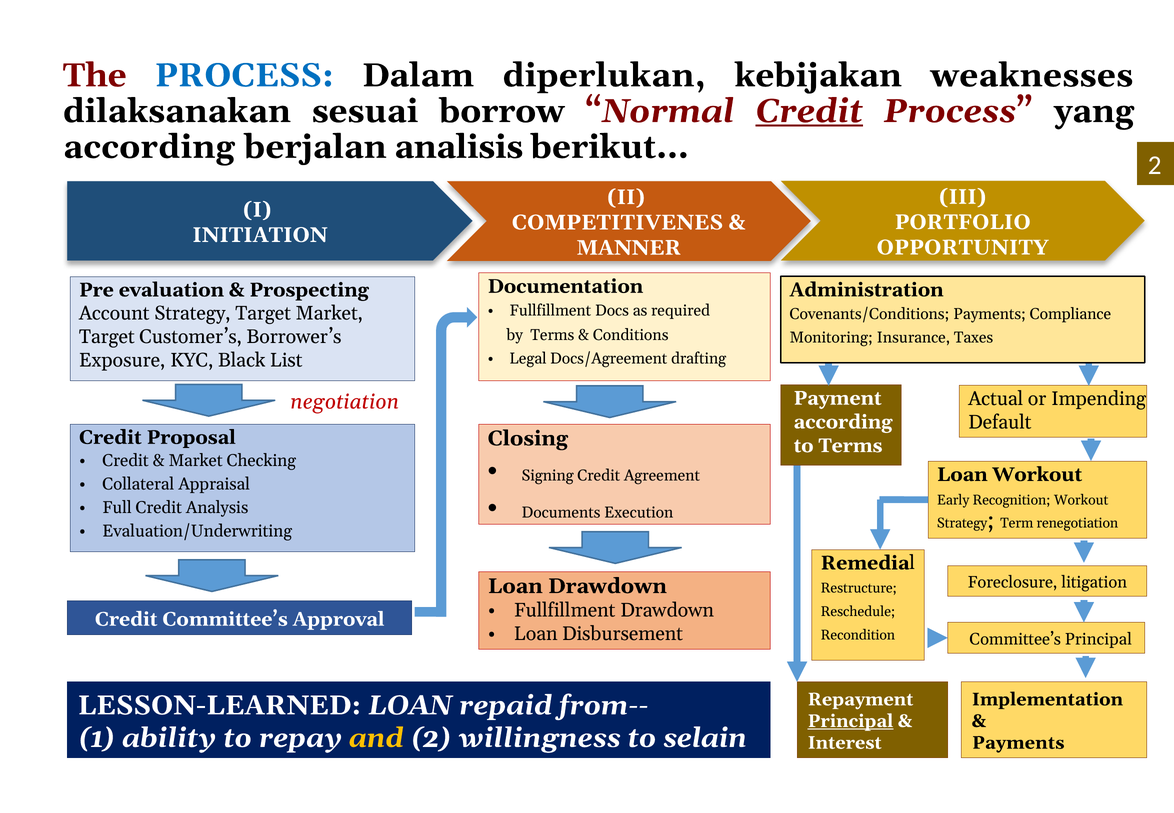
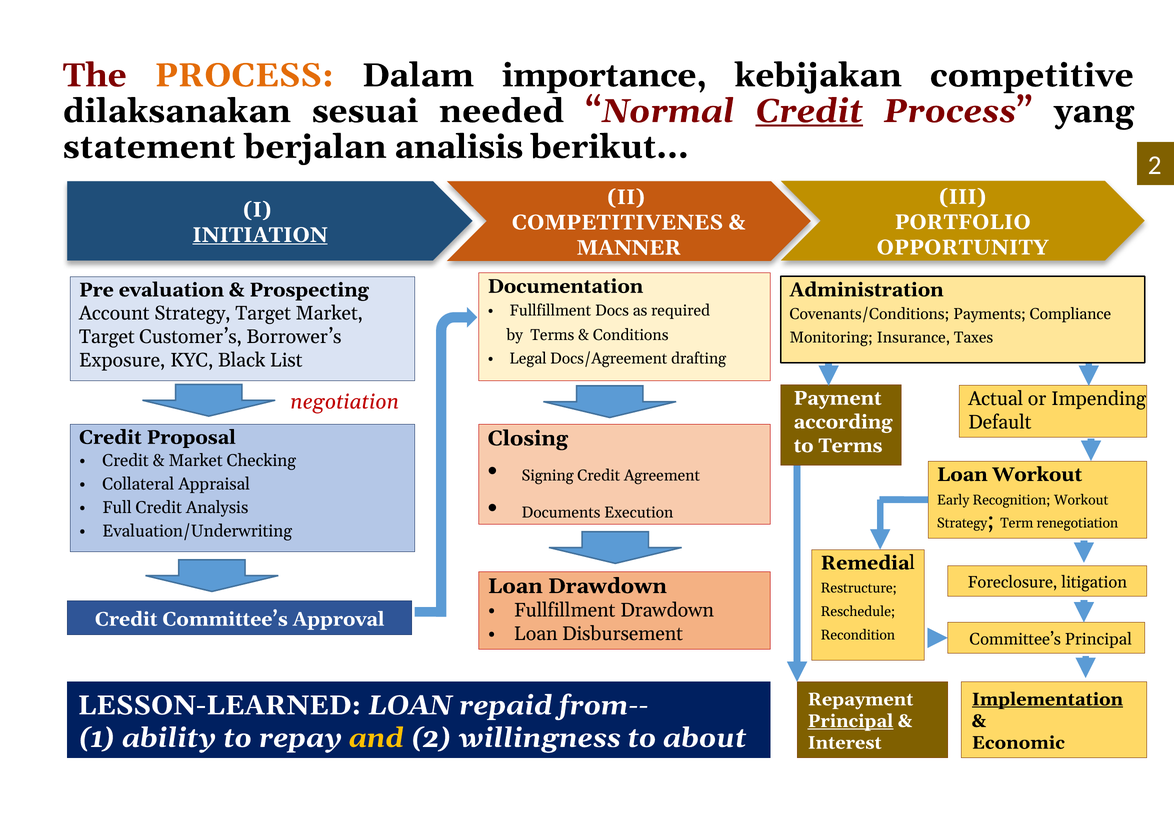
PROCESS at (244, 75) colour: blue -> orange
diperlukan: diperlukan -> importance
weaknesses: weaknesses -> competitive
borrow: borrow -> needed
according at (149, 147): according -> statement
INITIATION underline: none -> present
Implementation underline: none -> present
selain: selain -> about
Payments at (1018, 743): Payments -> Economic
